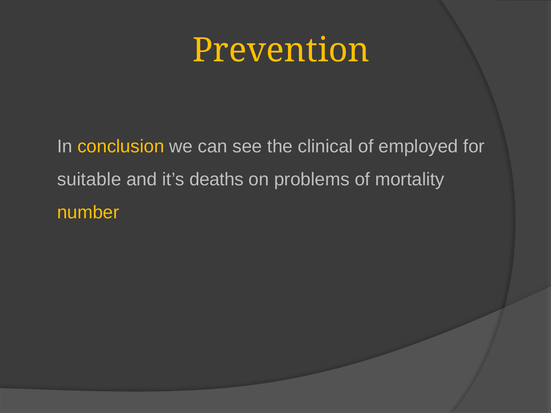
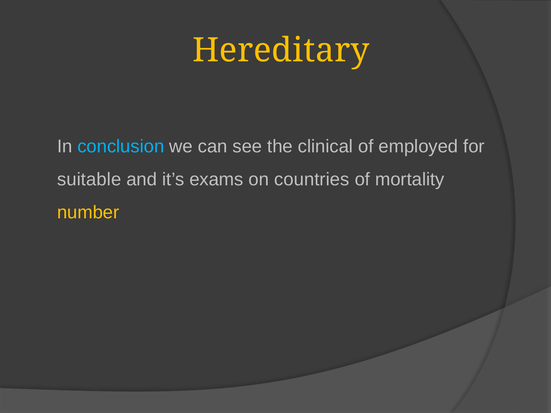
Prevention: Prevention -> Hereditary
conclusion colour: yellow -> light blue
deaths: deaths -> exams
problems: problems -> countries
